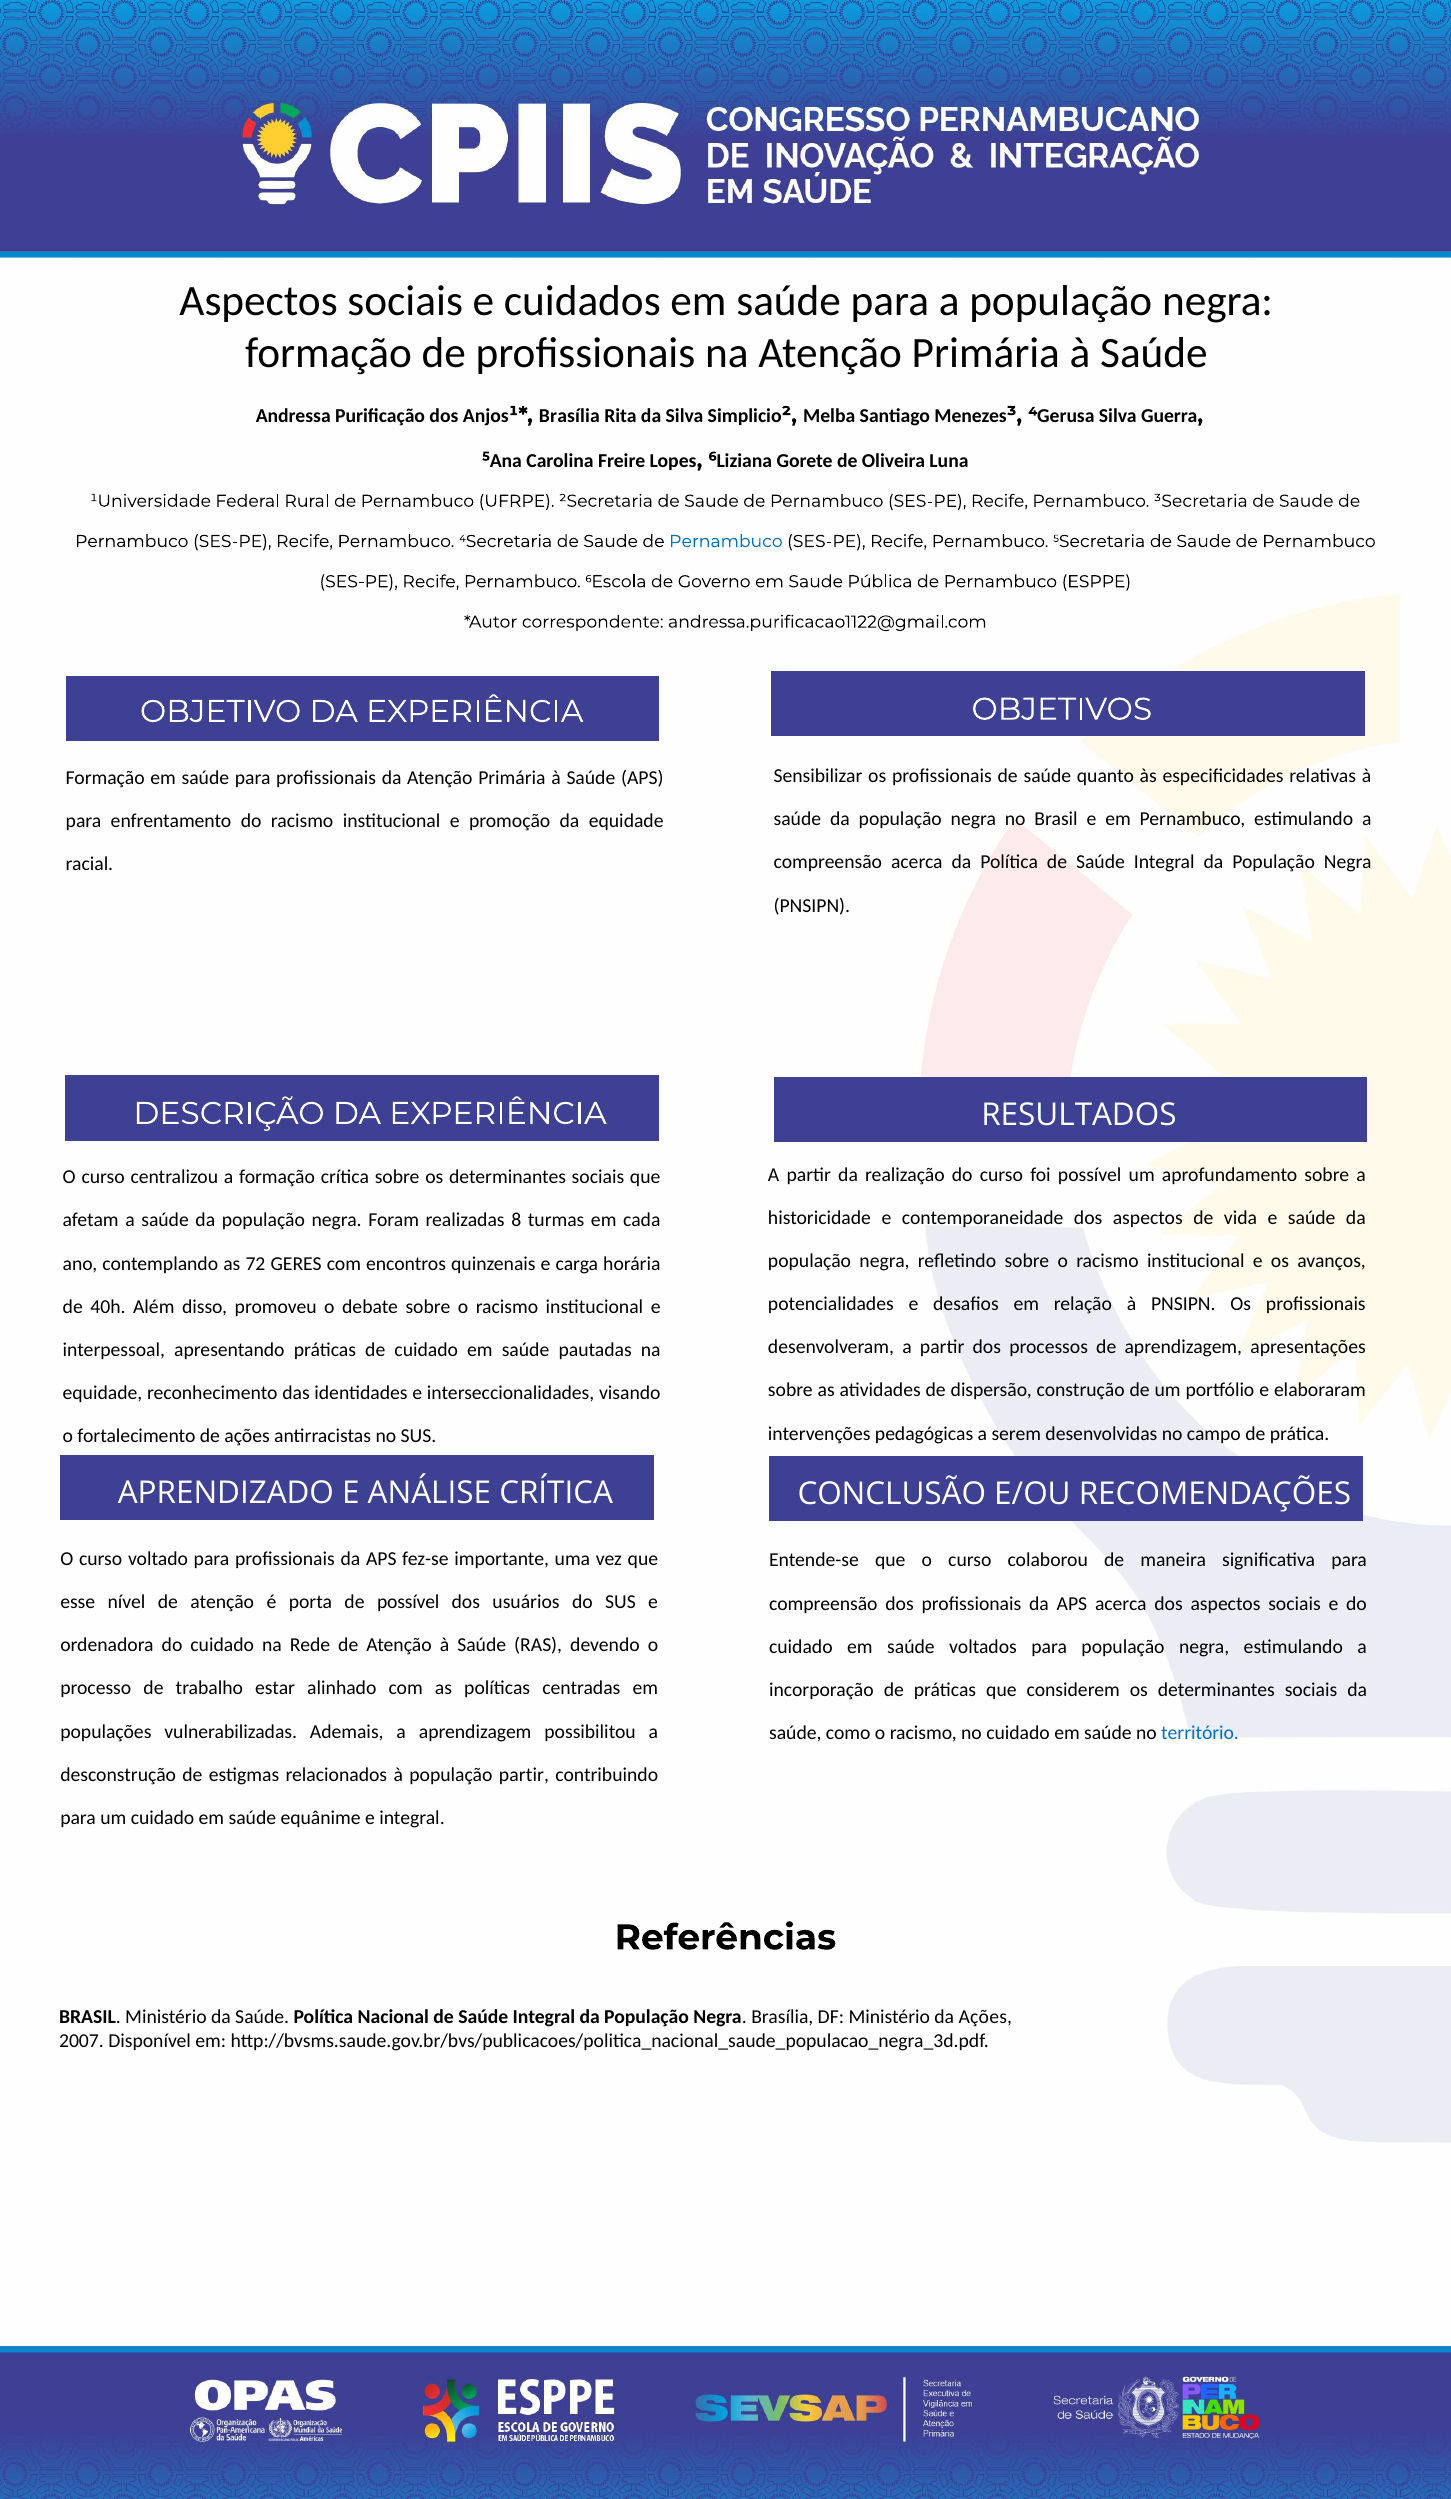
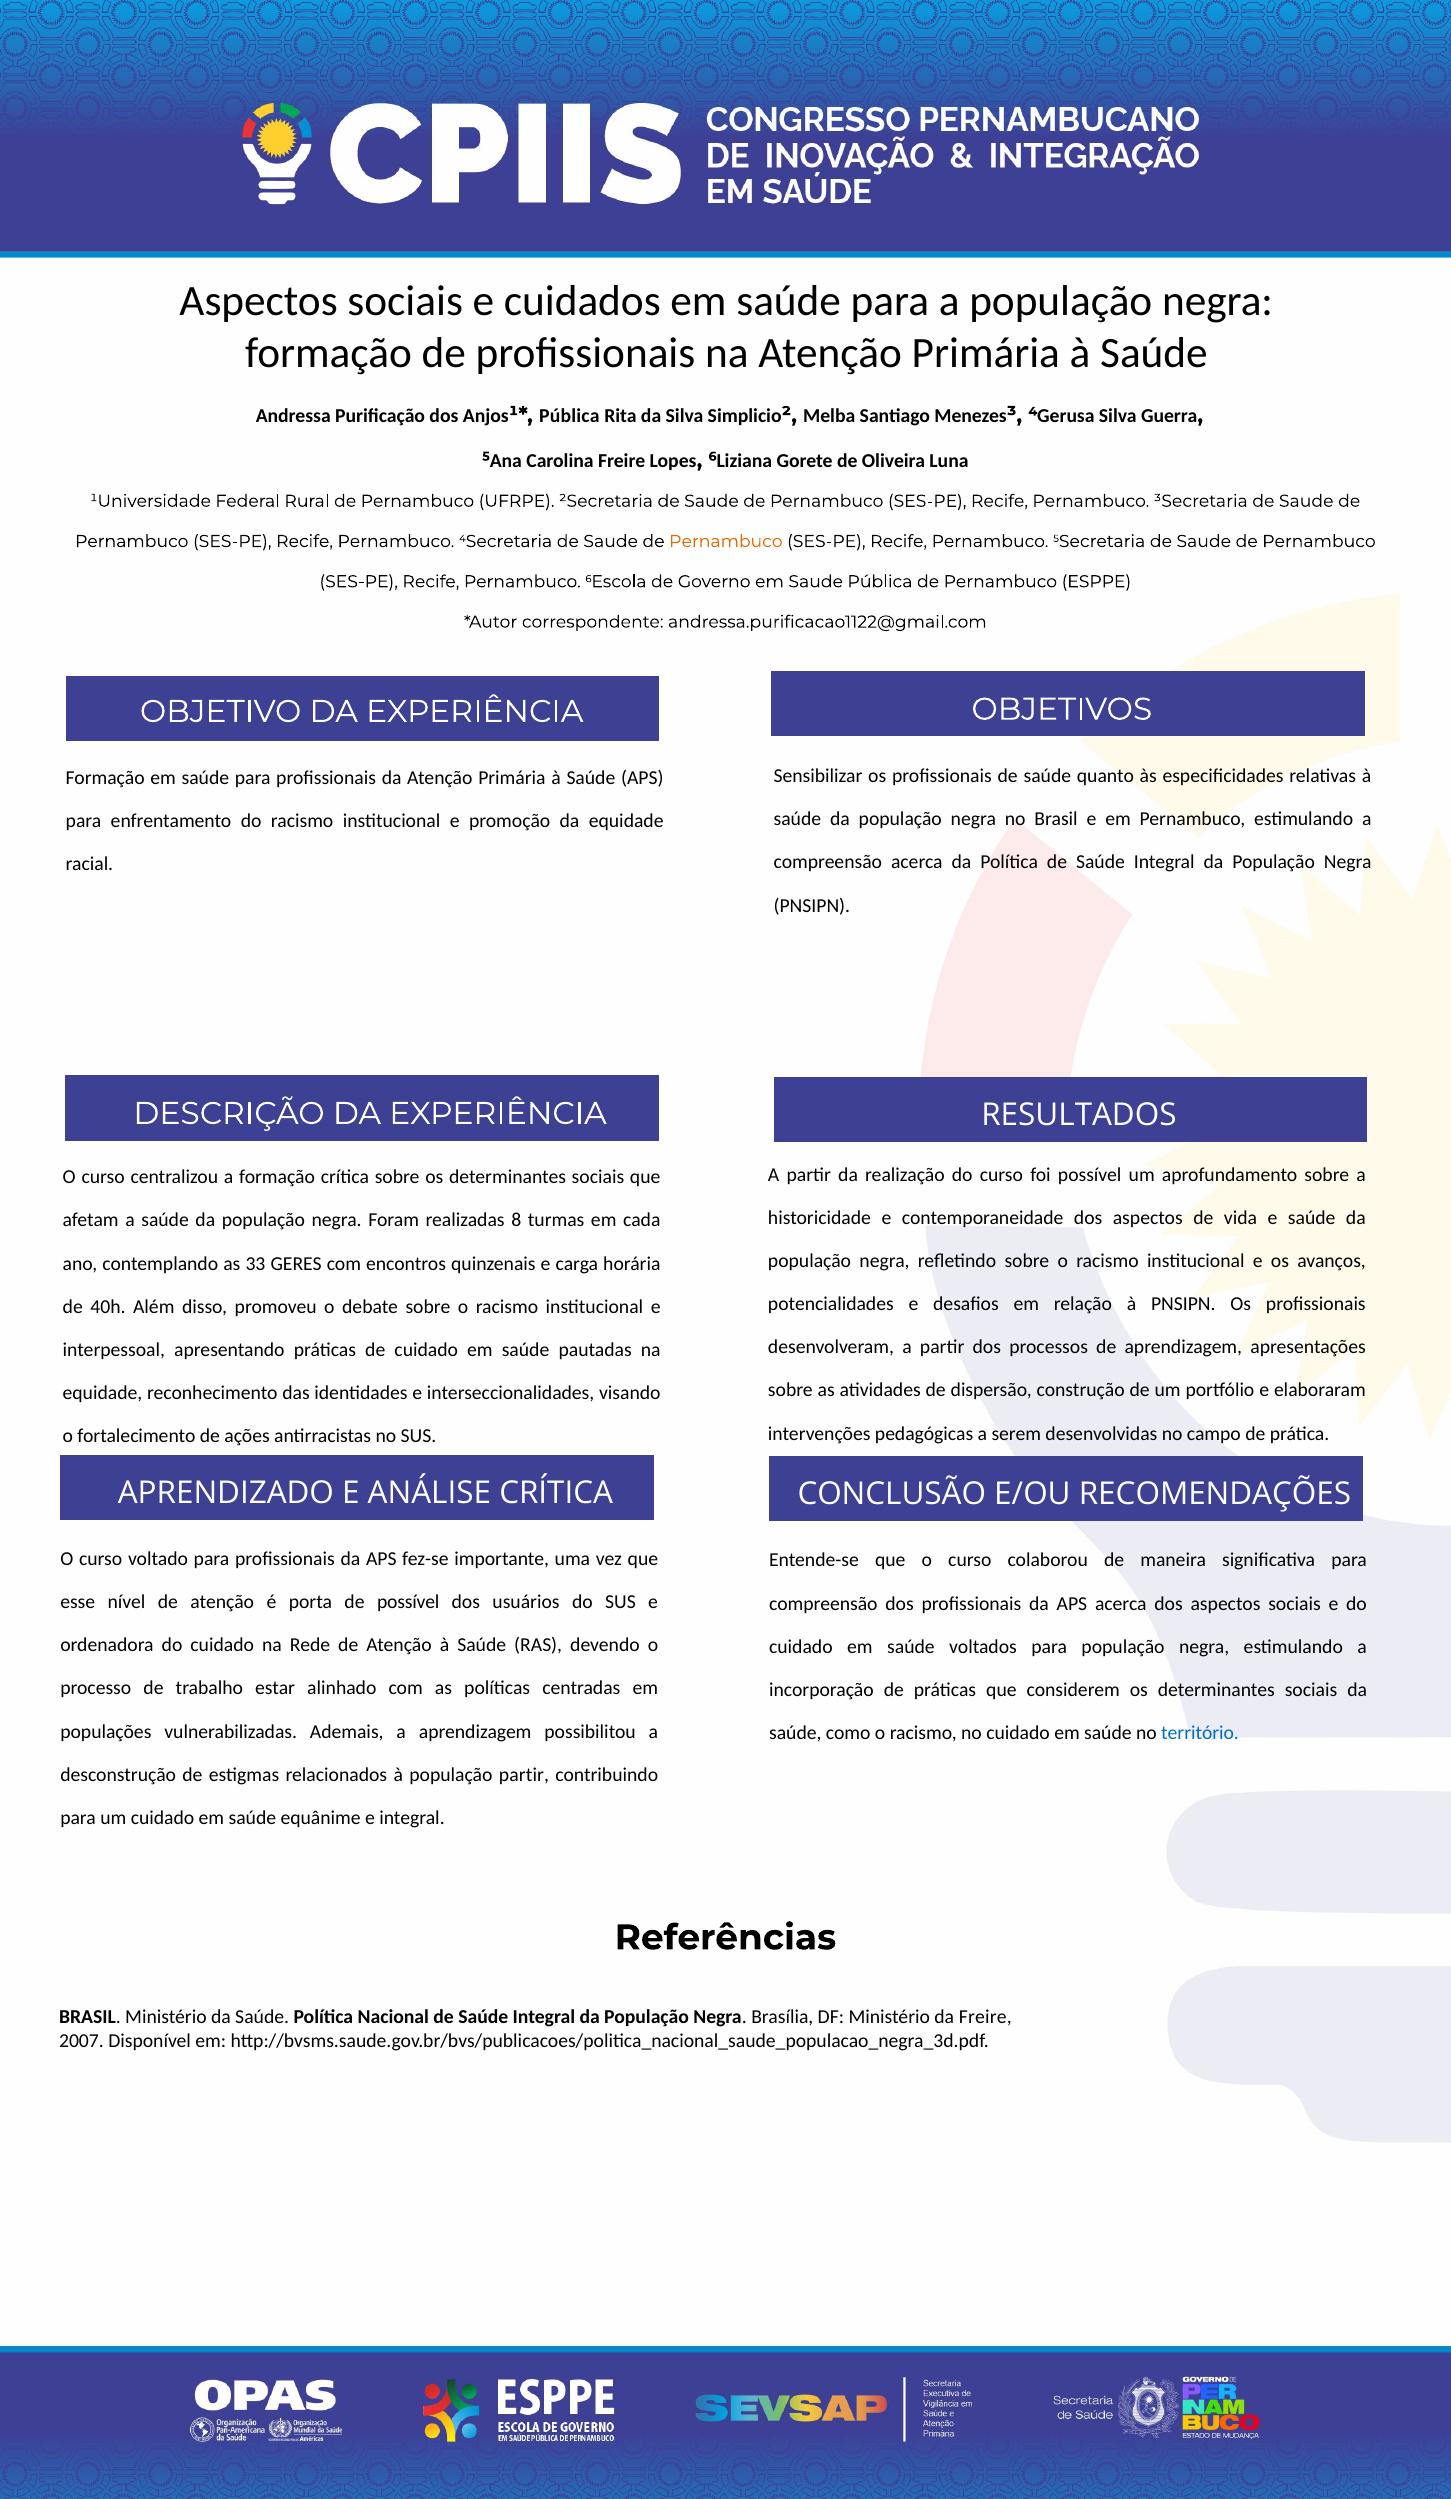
Brasília at (569, 416): Brasília -> Pública
Pernambuco at (726, 542) colour: blue -> orange
72: 72 -> 33
da Ações: Ações -> Freire
